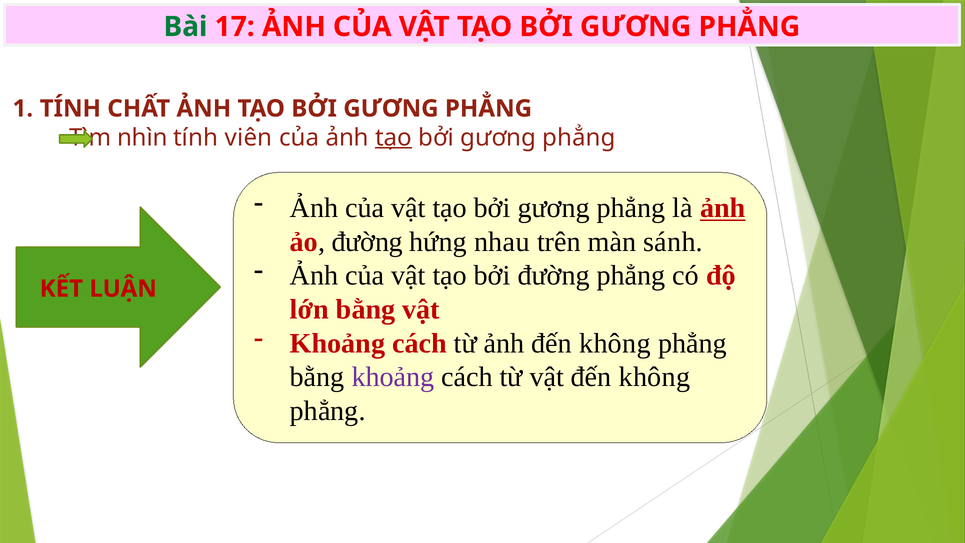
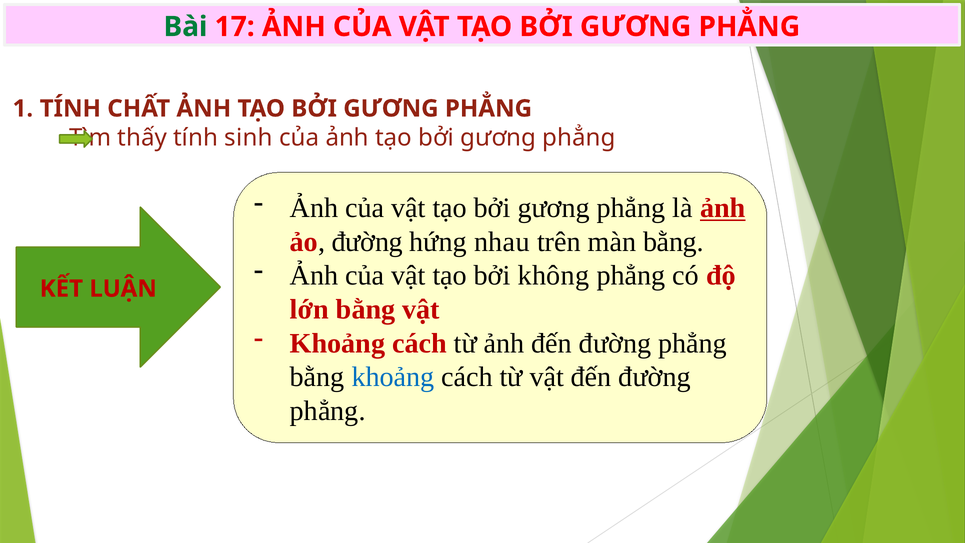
nhìn: nhìn -> thấy
viên: viên -> sinh
tạo at (394, 137) underline: present -> none
màn sánh: sánh -> bằng
bởi đường: đường -> không
ảnh đến không: không -> đường
khoảng at (393, 377) colour: purple -> blue
vật đến không: không -> đường
